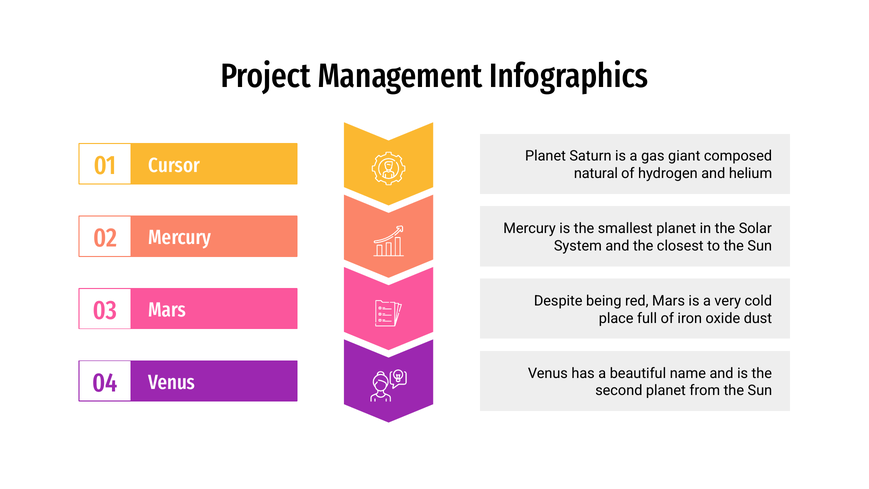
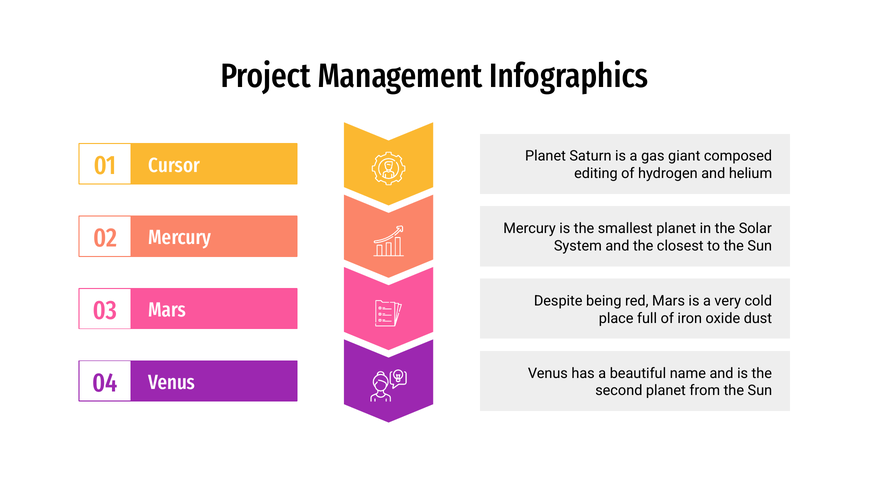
natural: natural -> editing
